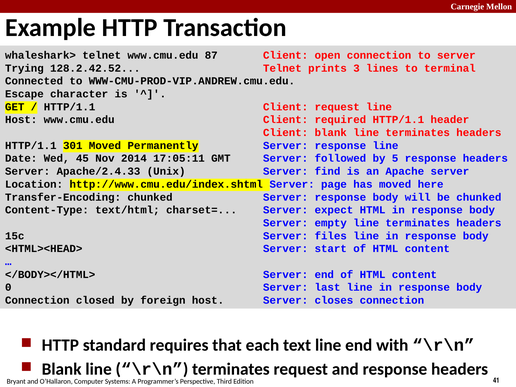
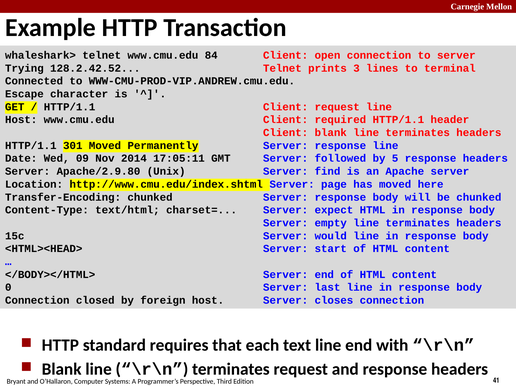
87: 87 -> 84
45: 45 -> 09
Apache/2.4.33: Apache/2.4.33 -> Apache/2.9.80
files: files -> would
